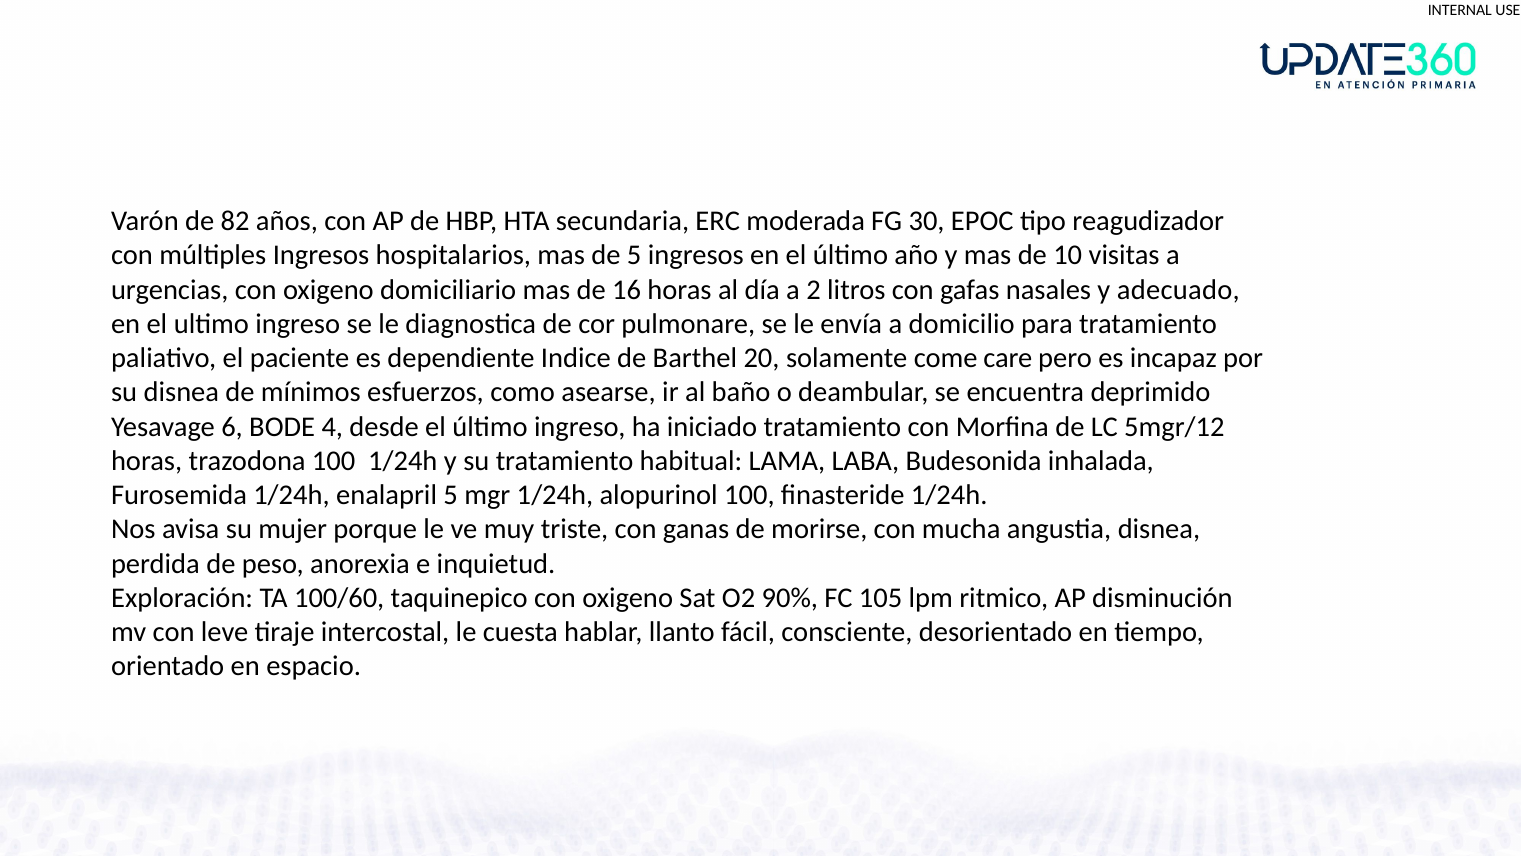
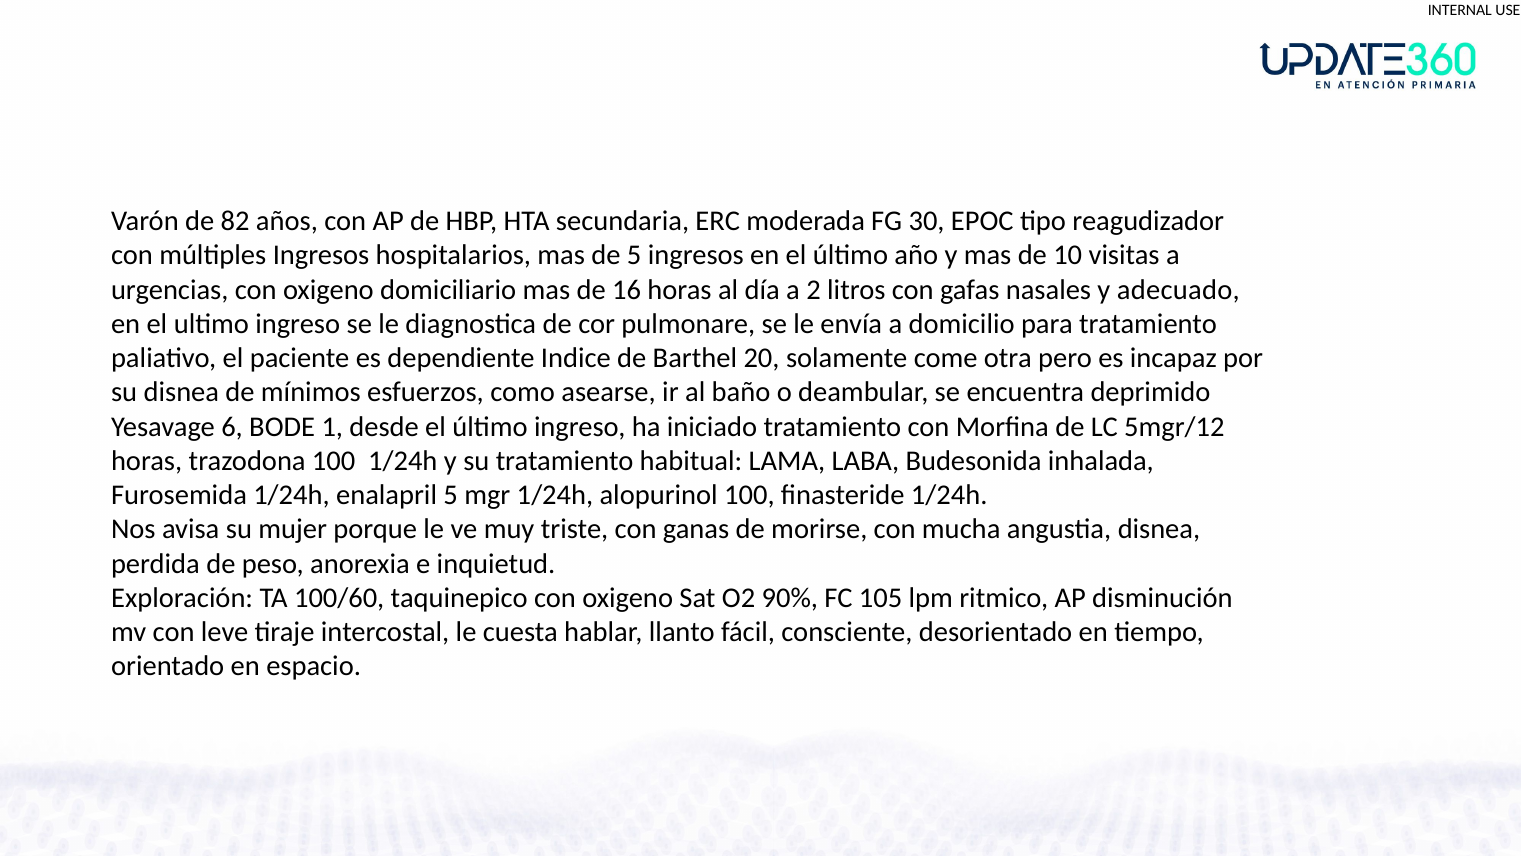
care: care -> otra
4: 4 -> 1
